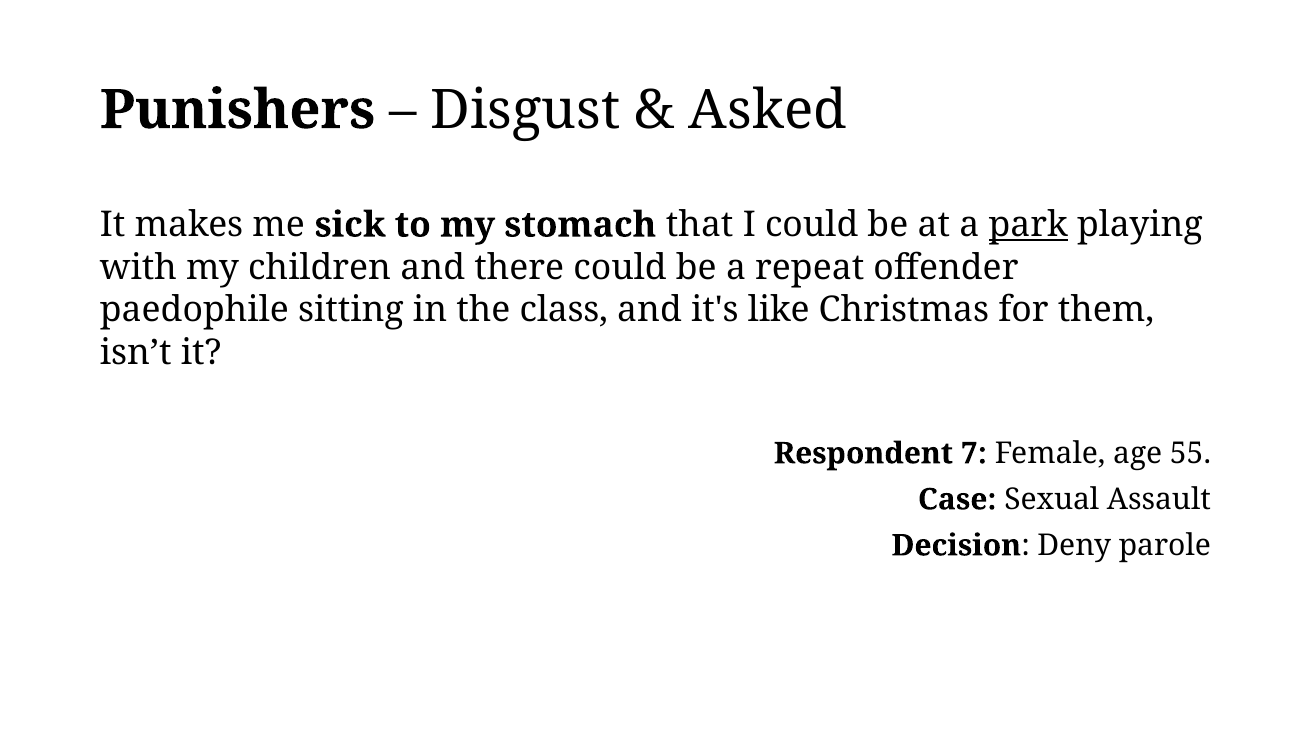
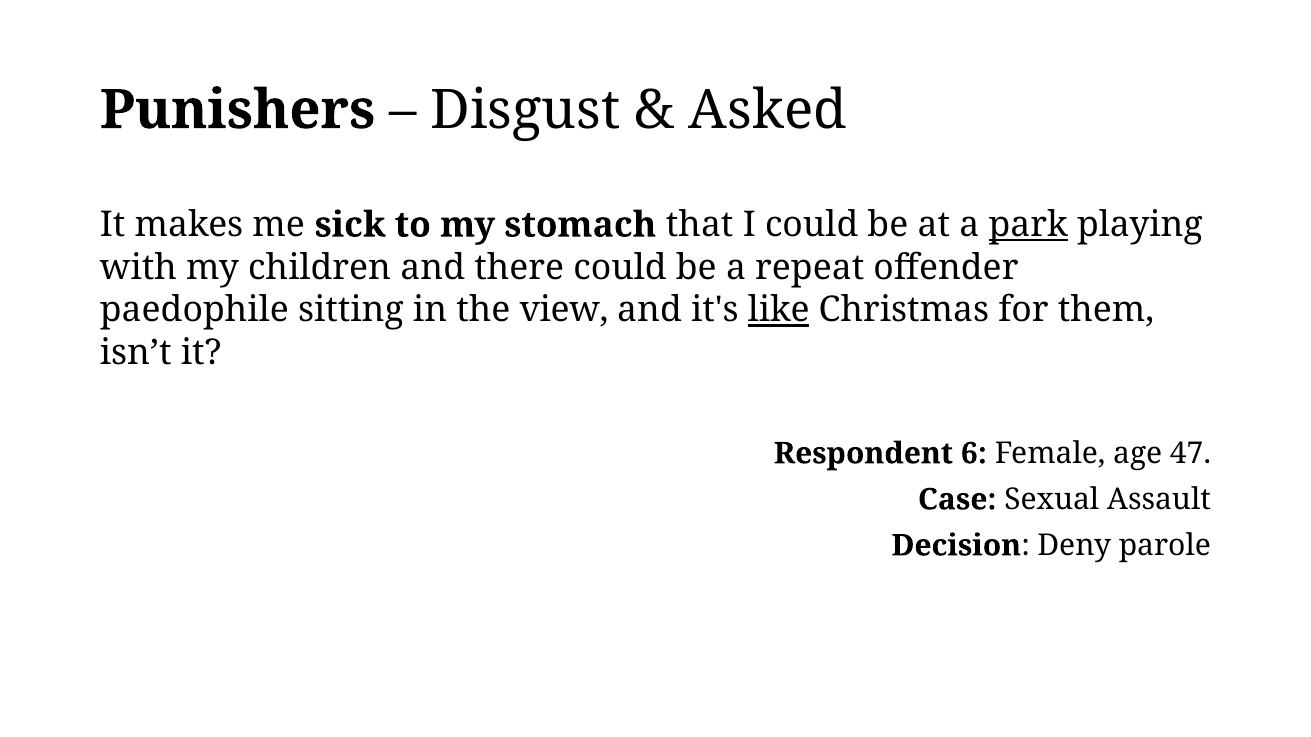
class: class -> view
like underline: none -> present
7: 7 -> 6
55: 55 -> 47
